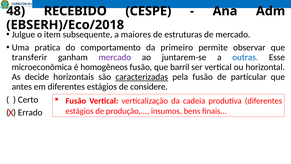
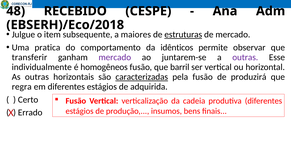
estruturas underline: none -> present
primeiro: primeiro -> idênticos
outras at (245, 57) colour: blue -> purple
microeconômica: microeconômica -> individualmente
As decide: decide -> outras
particular: particular -> produzirá
antes: antes -> regra
considere: considere -> adquirida
